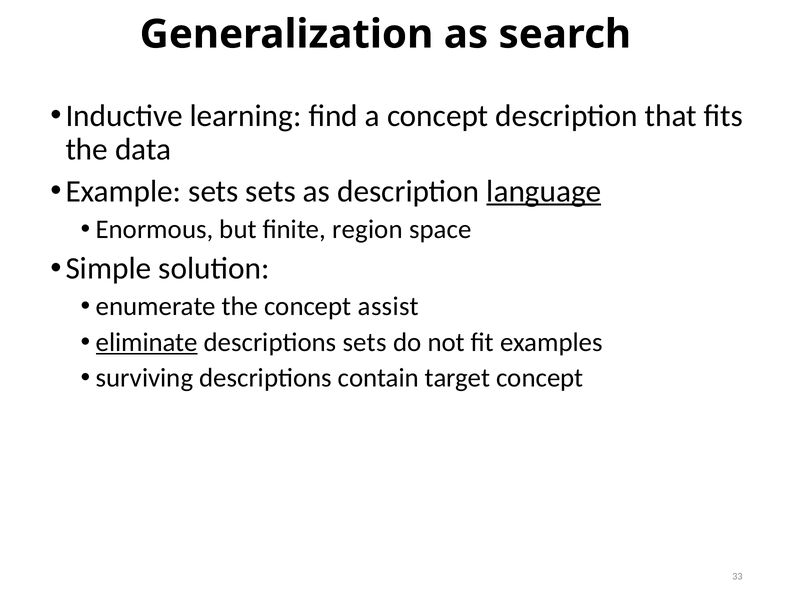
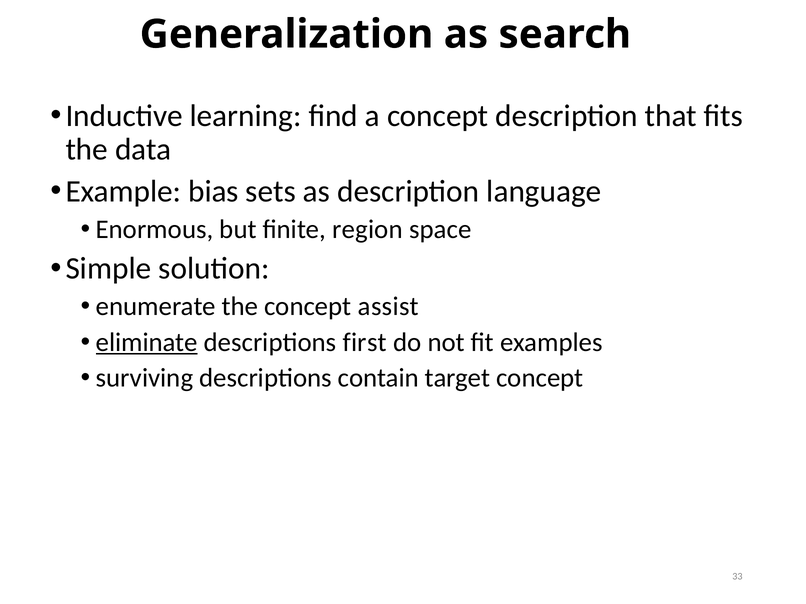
Example sets: sets -> bias
language underline: present -> none
descriptions sets: sets -> first
